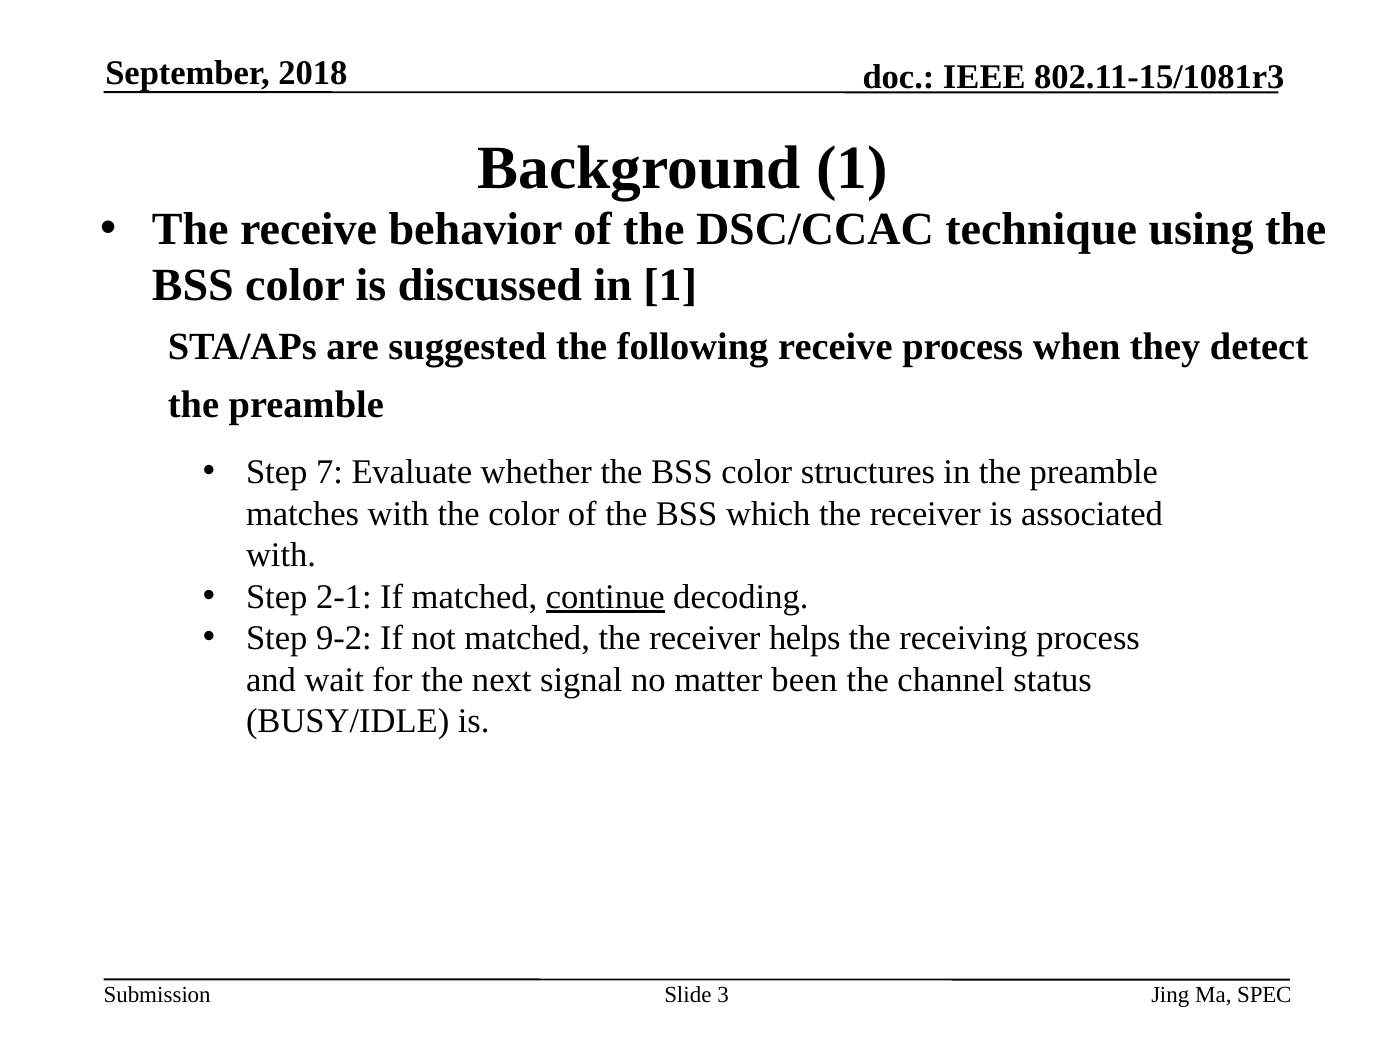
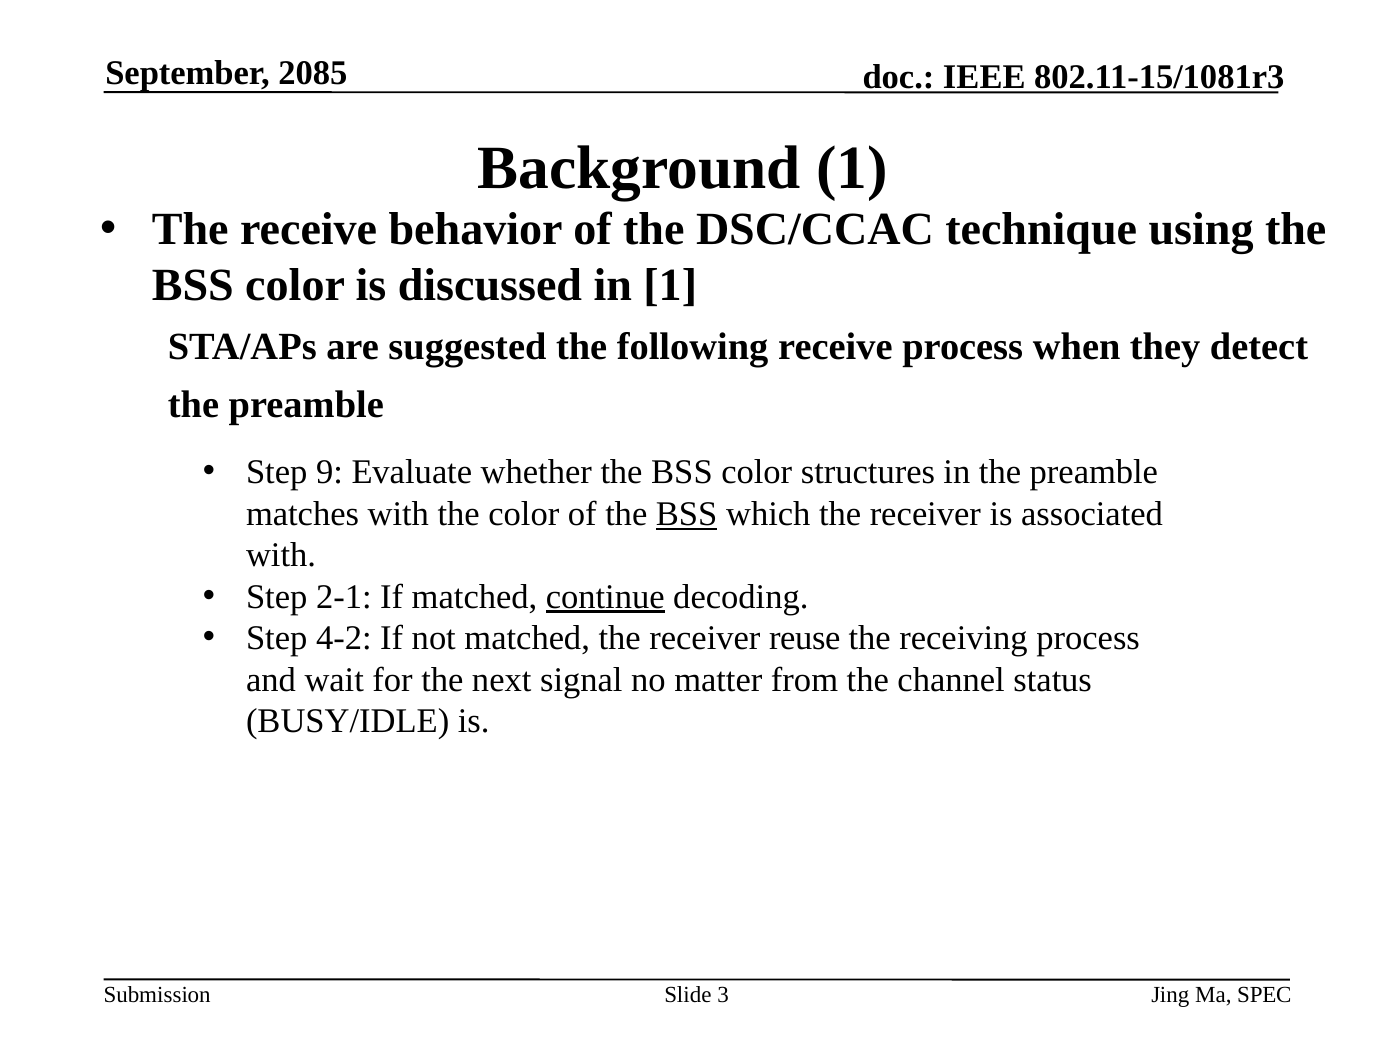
2018: 2018 -> 2085
7: 7 -> 9
BSS at (687, 513) underline: none -> present
9-2: 9-2 -> 4-2
helps: helps -> reuse
been: been -> from
